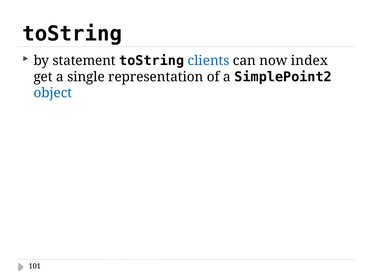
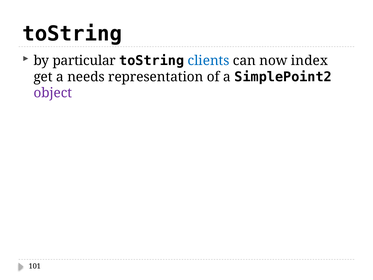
statement: statement -> particular
single: single -> needs
object colour: blue -> purple
